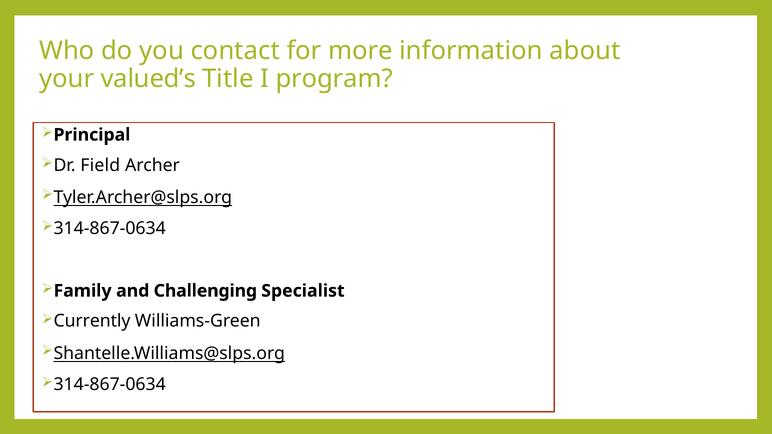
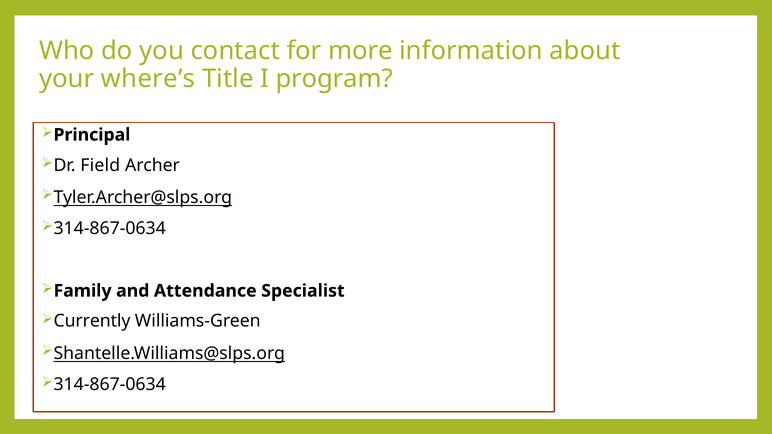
valued’s: valued’s -> where’s
Challenging: Challenging -> Attendance
